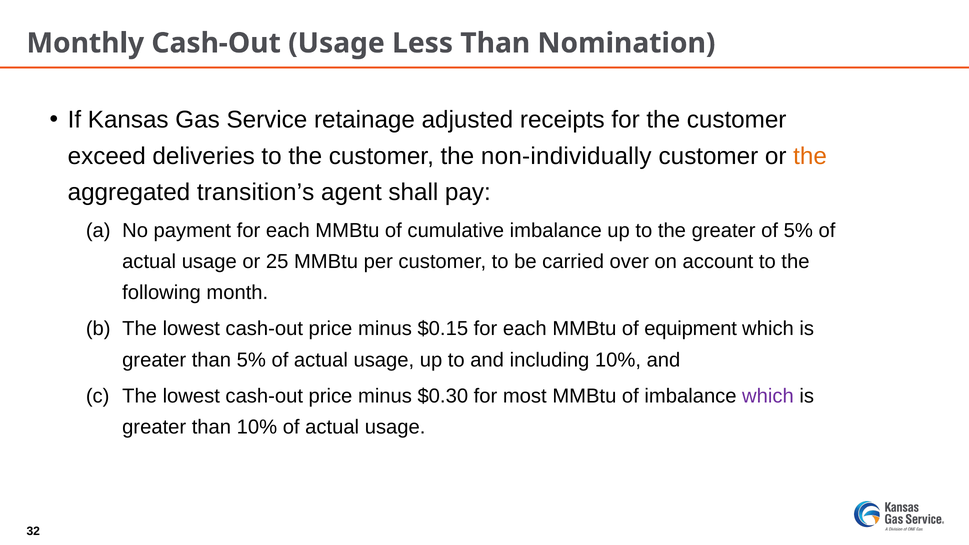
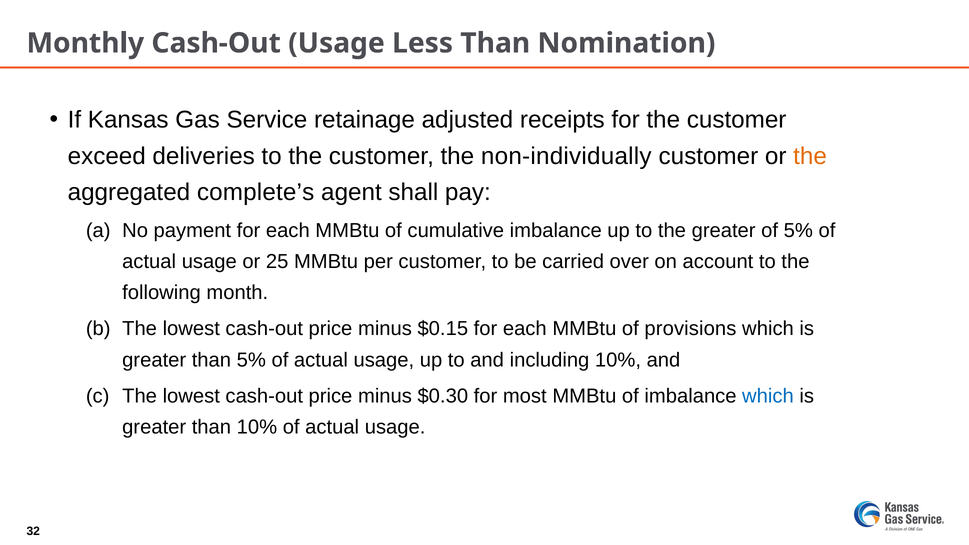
transition’s: transition’s -> complete’s
equipment: equipment -> provisions
which at (768, 396) colour: purple -> blue
